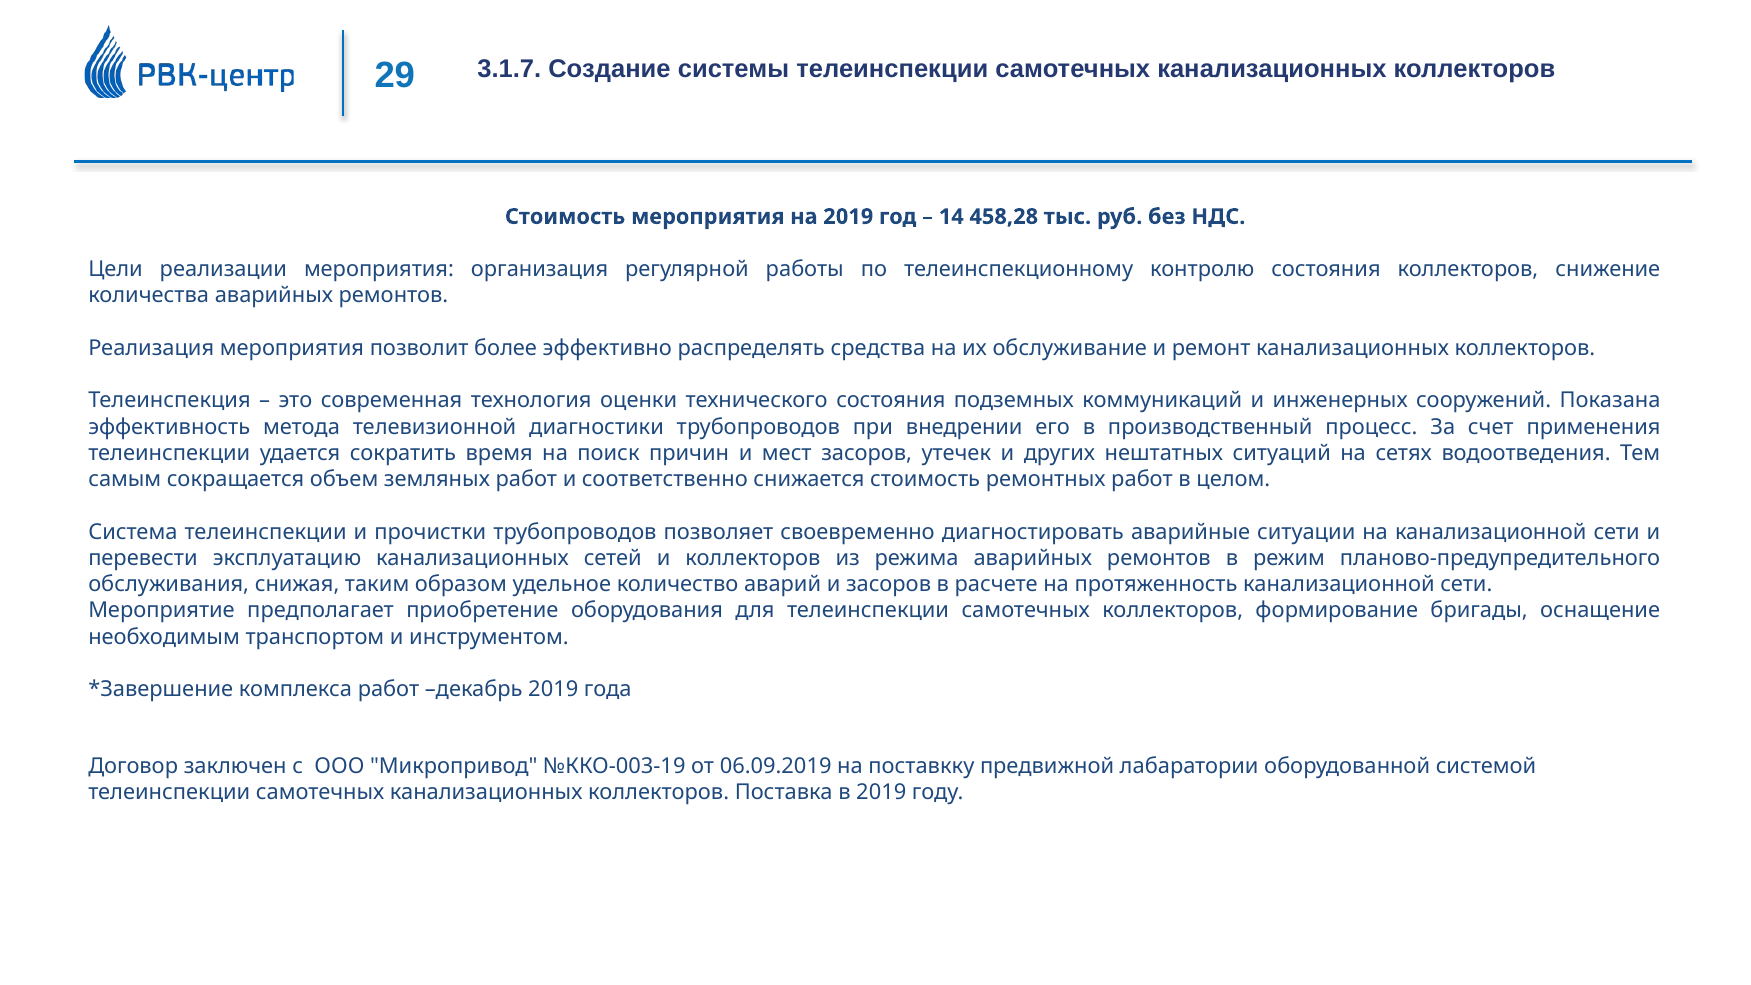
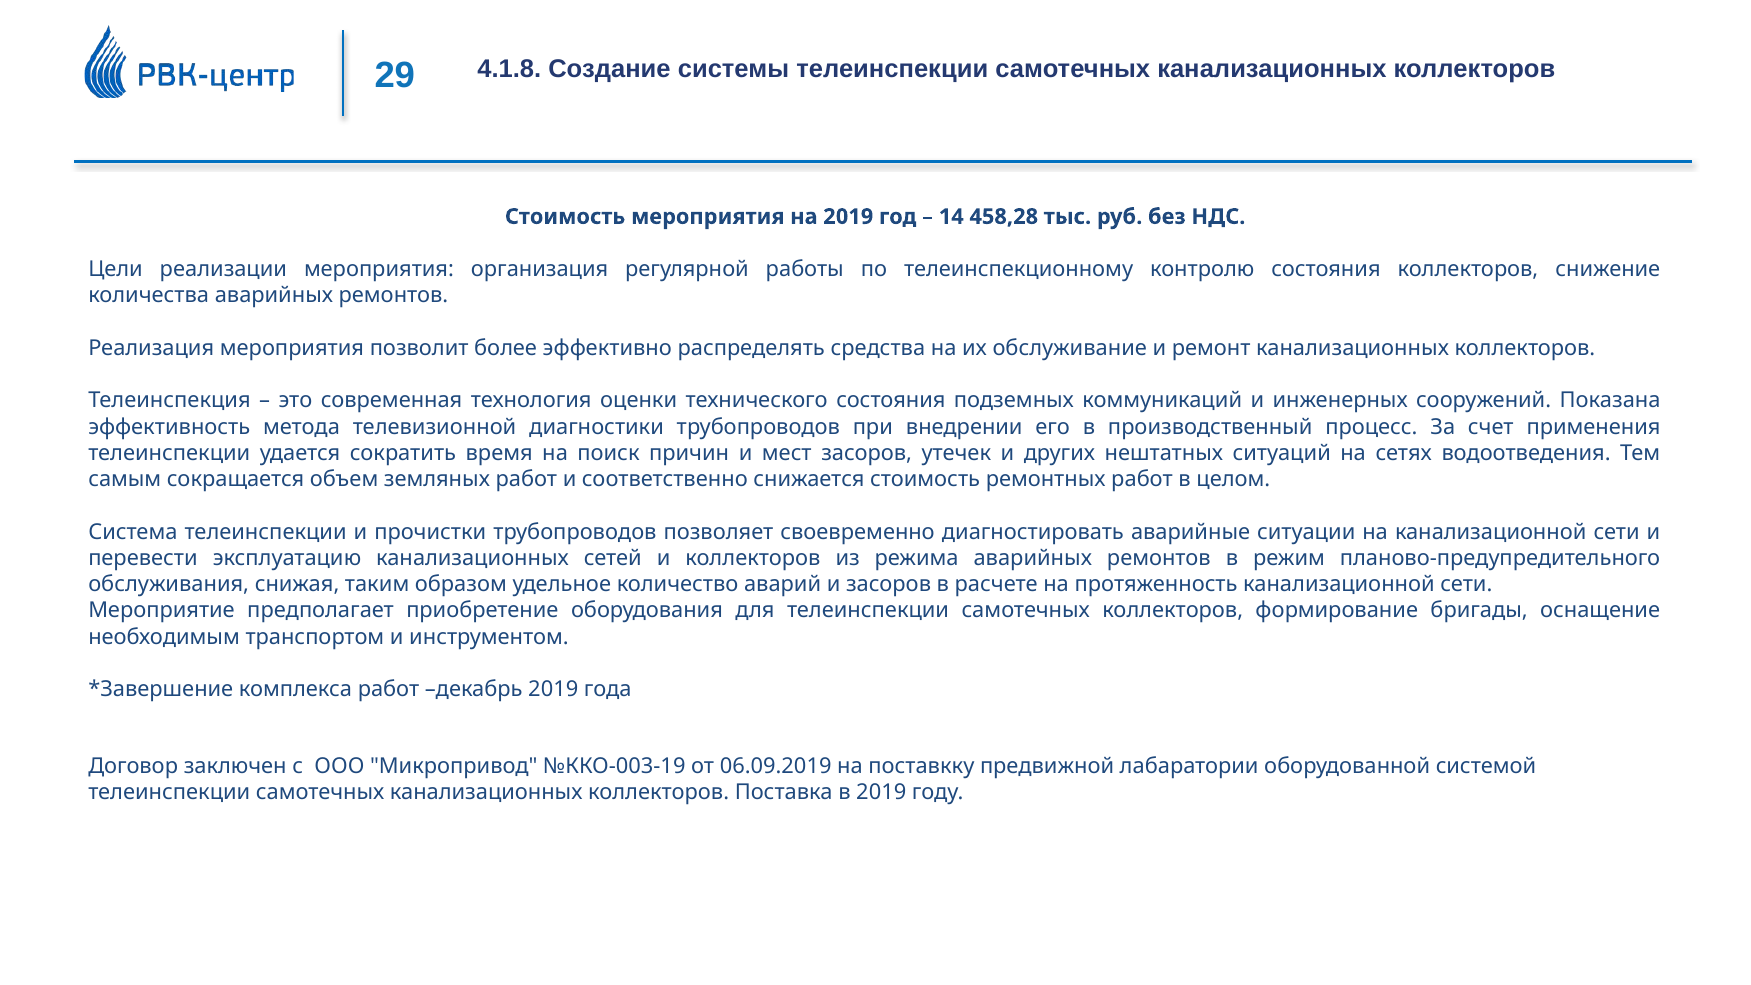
3.1.7: 3.1.7 -> 4.1.8
